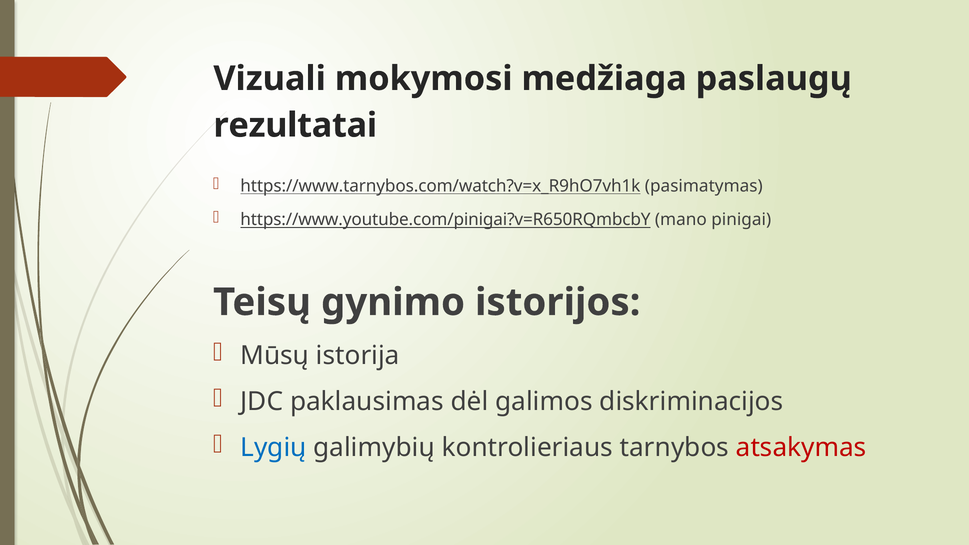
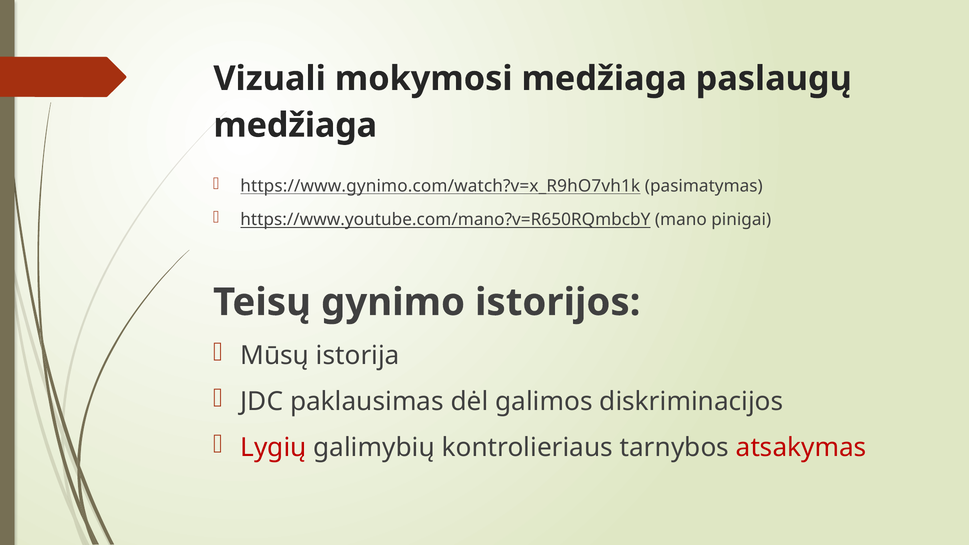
rezultatai at (295, 125): rezultatai -> medžiaga
https://www.tarnybos.com/watch?v=x_R9hO7vh1k: https://www.tarnybos.com/watch?v=x_R9hO7vh1k -> https://www.gynimo.com/watch?v=x_R9hO7vh1k
https://www.youtube.com/pinigai?v=R650RQmbcbY: https://www.youtube.com/pinigai?v=R650RQmbcbY -> https://www.youtube.com/mano?v=R650RQmbcbY
Lygių colour: blue -> red
